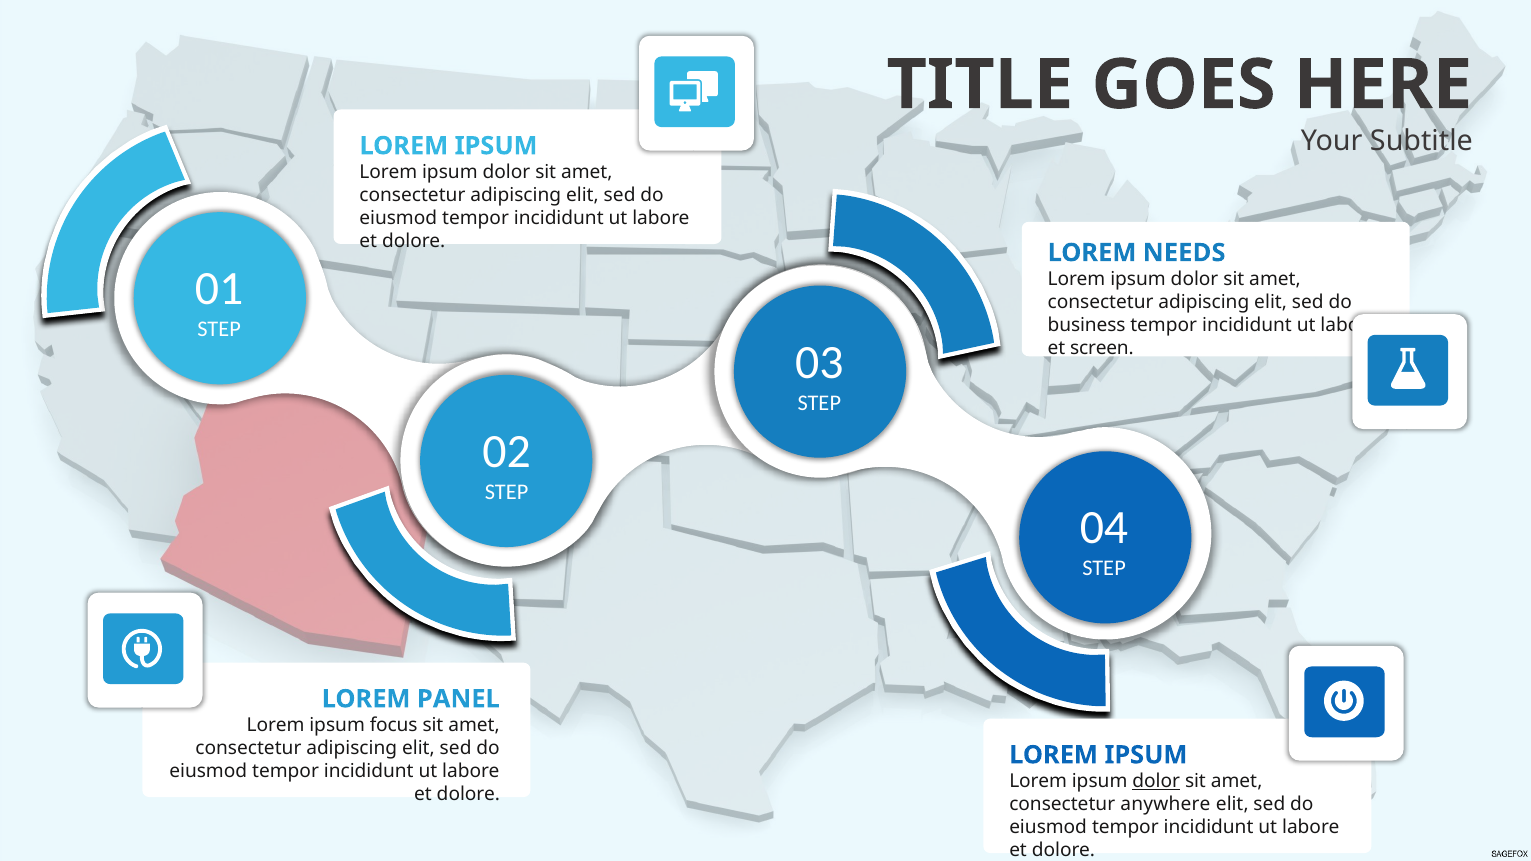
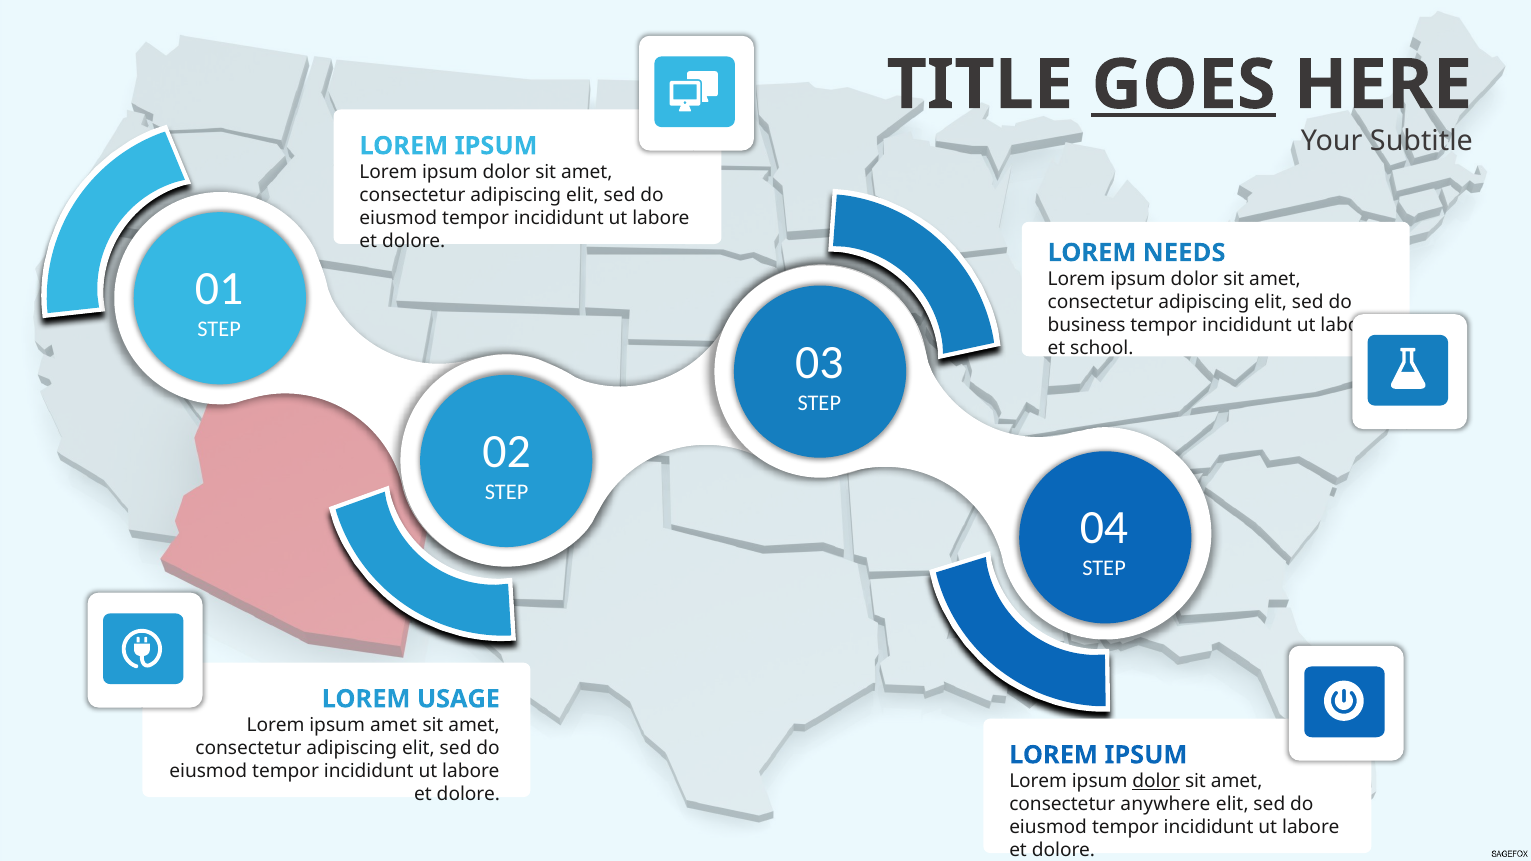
GOES underline: none -> present
screen: screen -> school
PANEL: PANEL -> USAGE
ipsum focus: focus -> amet
